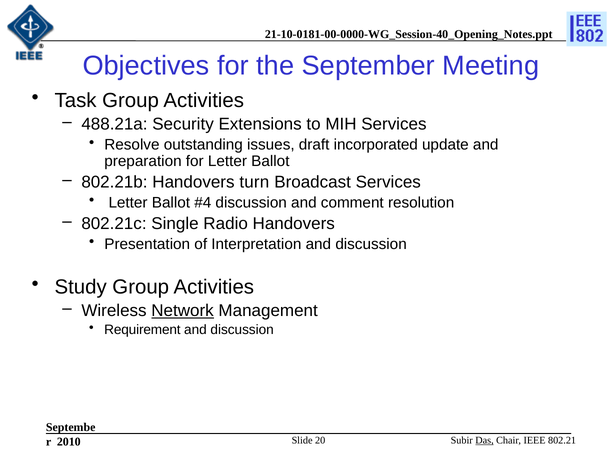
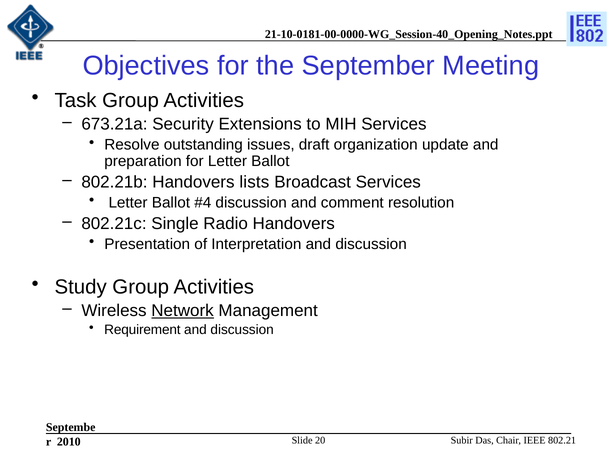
488.21a: 488.21a -> 673.21a
incorporated: incorporated -> organization
turn: turn -> lists
Das underline: present -> none
